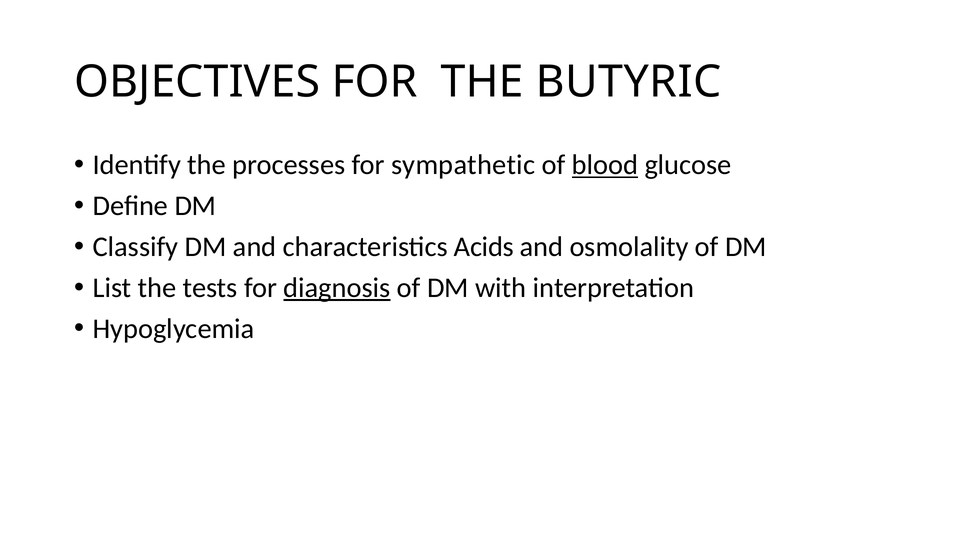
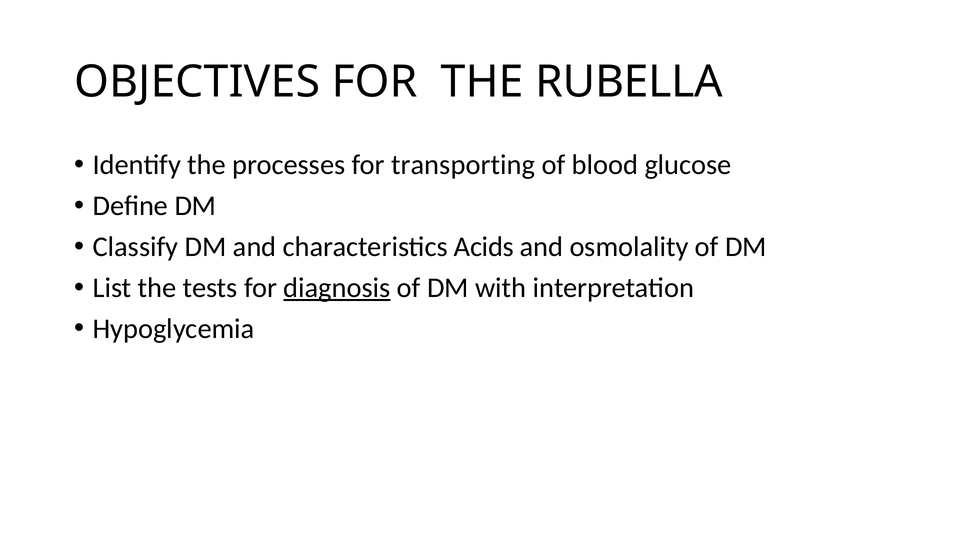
BUTYRIC: BUTYRIC -> RUBELLA
sympathetic: sympathetic -> transporting
blood underline: present -> none
